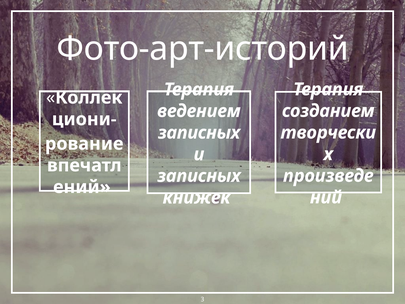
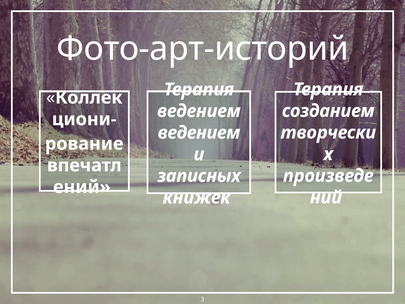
записных at (199, 133): записных -> ведением
